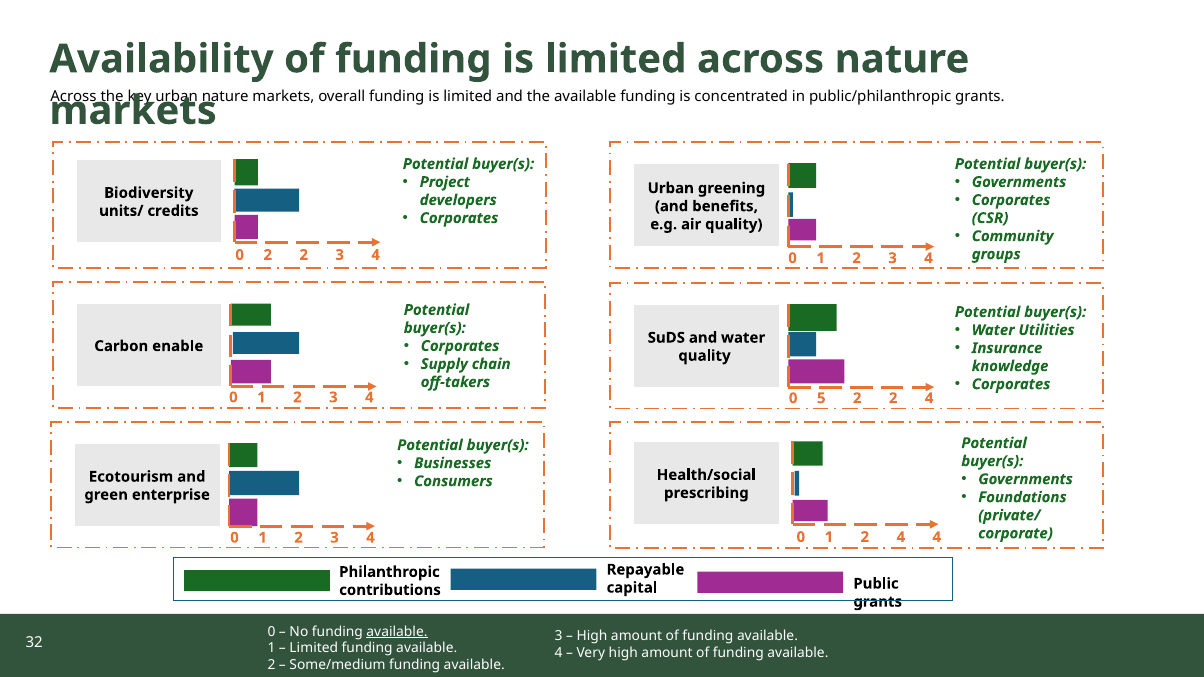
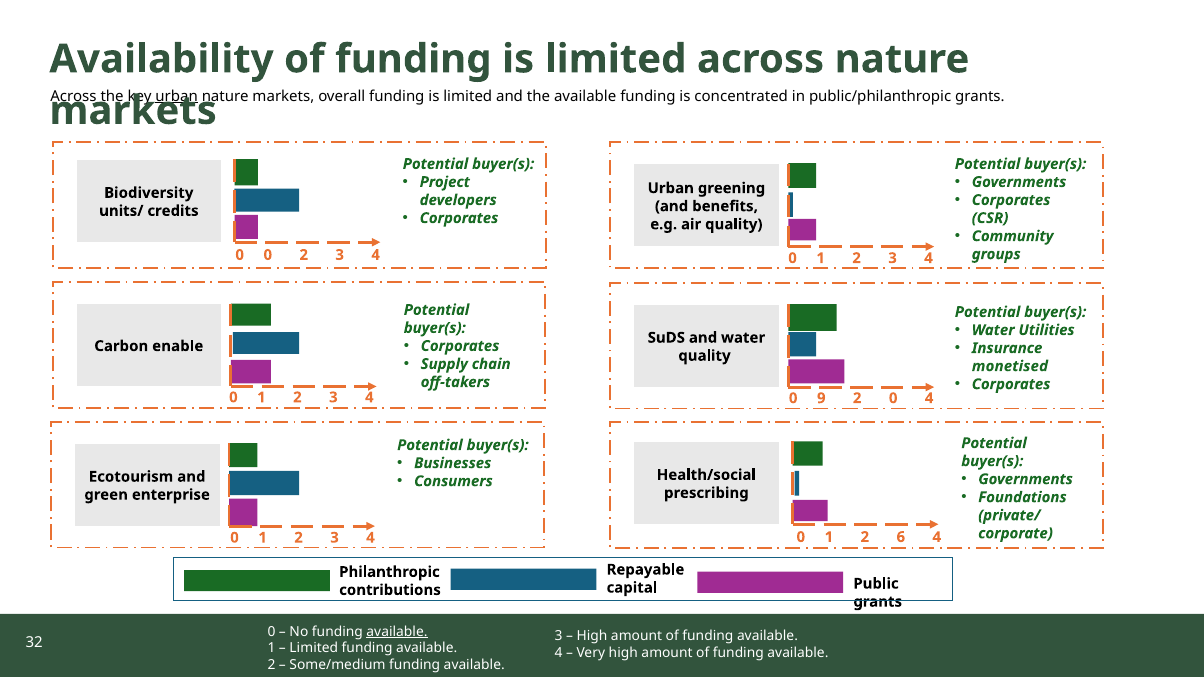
urban at (177, 96) underline: none -> present
0 2: 2 -> 0
knowledge: knowledge -> monetised
5: 5 -> 9
2 at (893, 398): 2 -> 0
1 2 4: 4 -> 6
